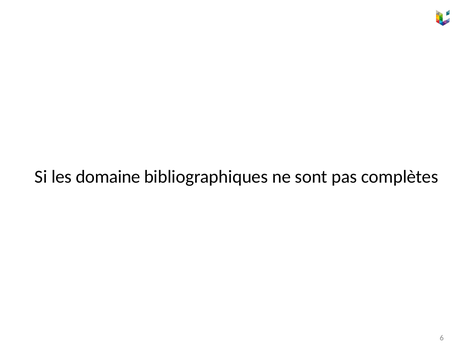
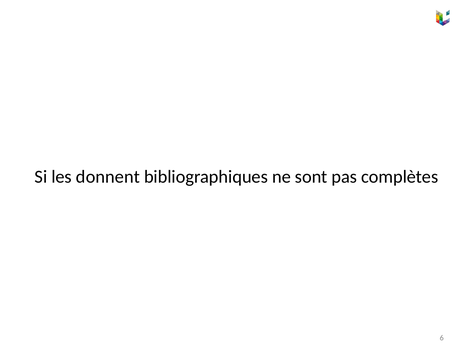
domaine: domaine -> donnent
